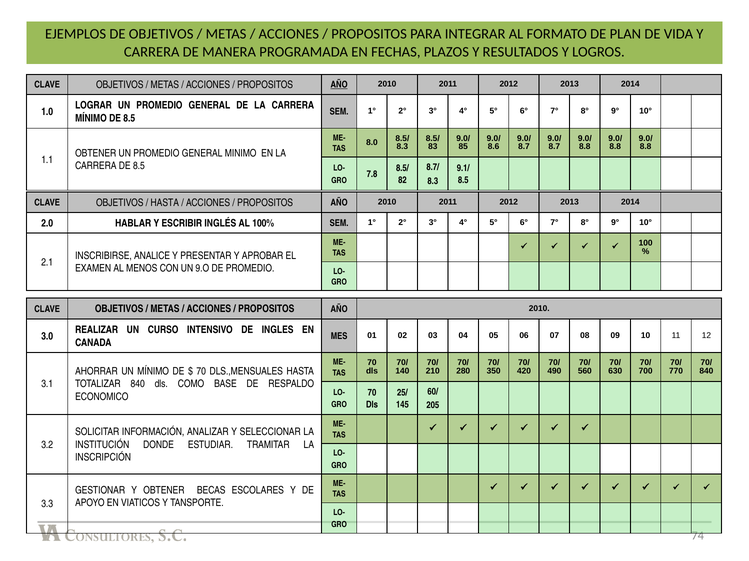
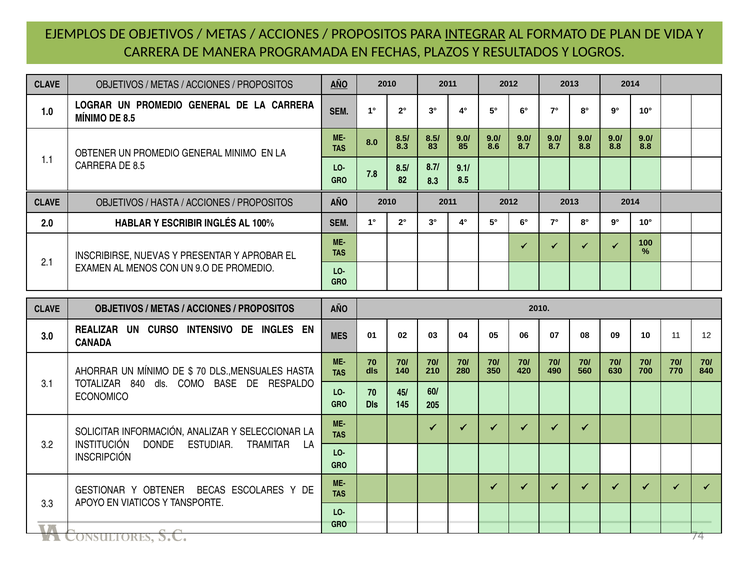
INTEGRAR underline: none -> present
ANALICE: ANALICE -> NUEVAS
25/: 25/ -> 45/
